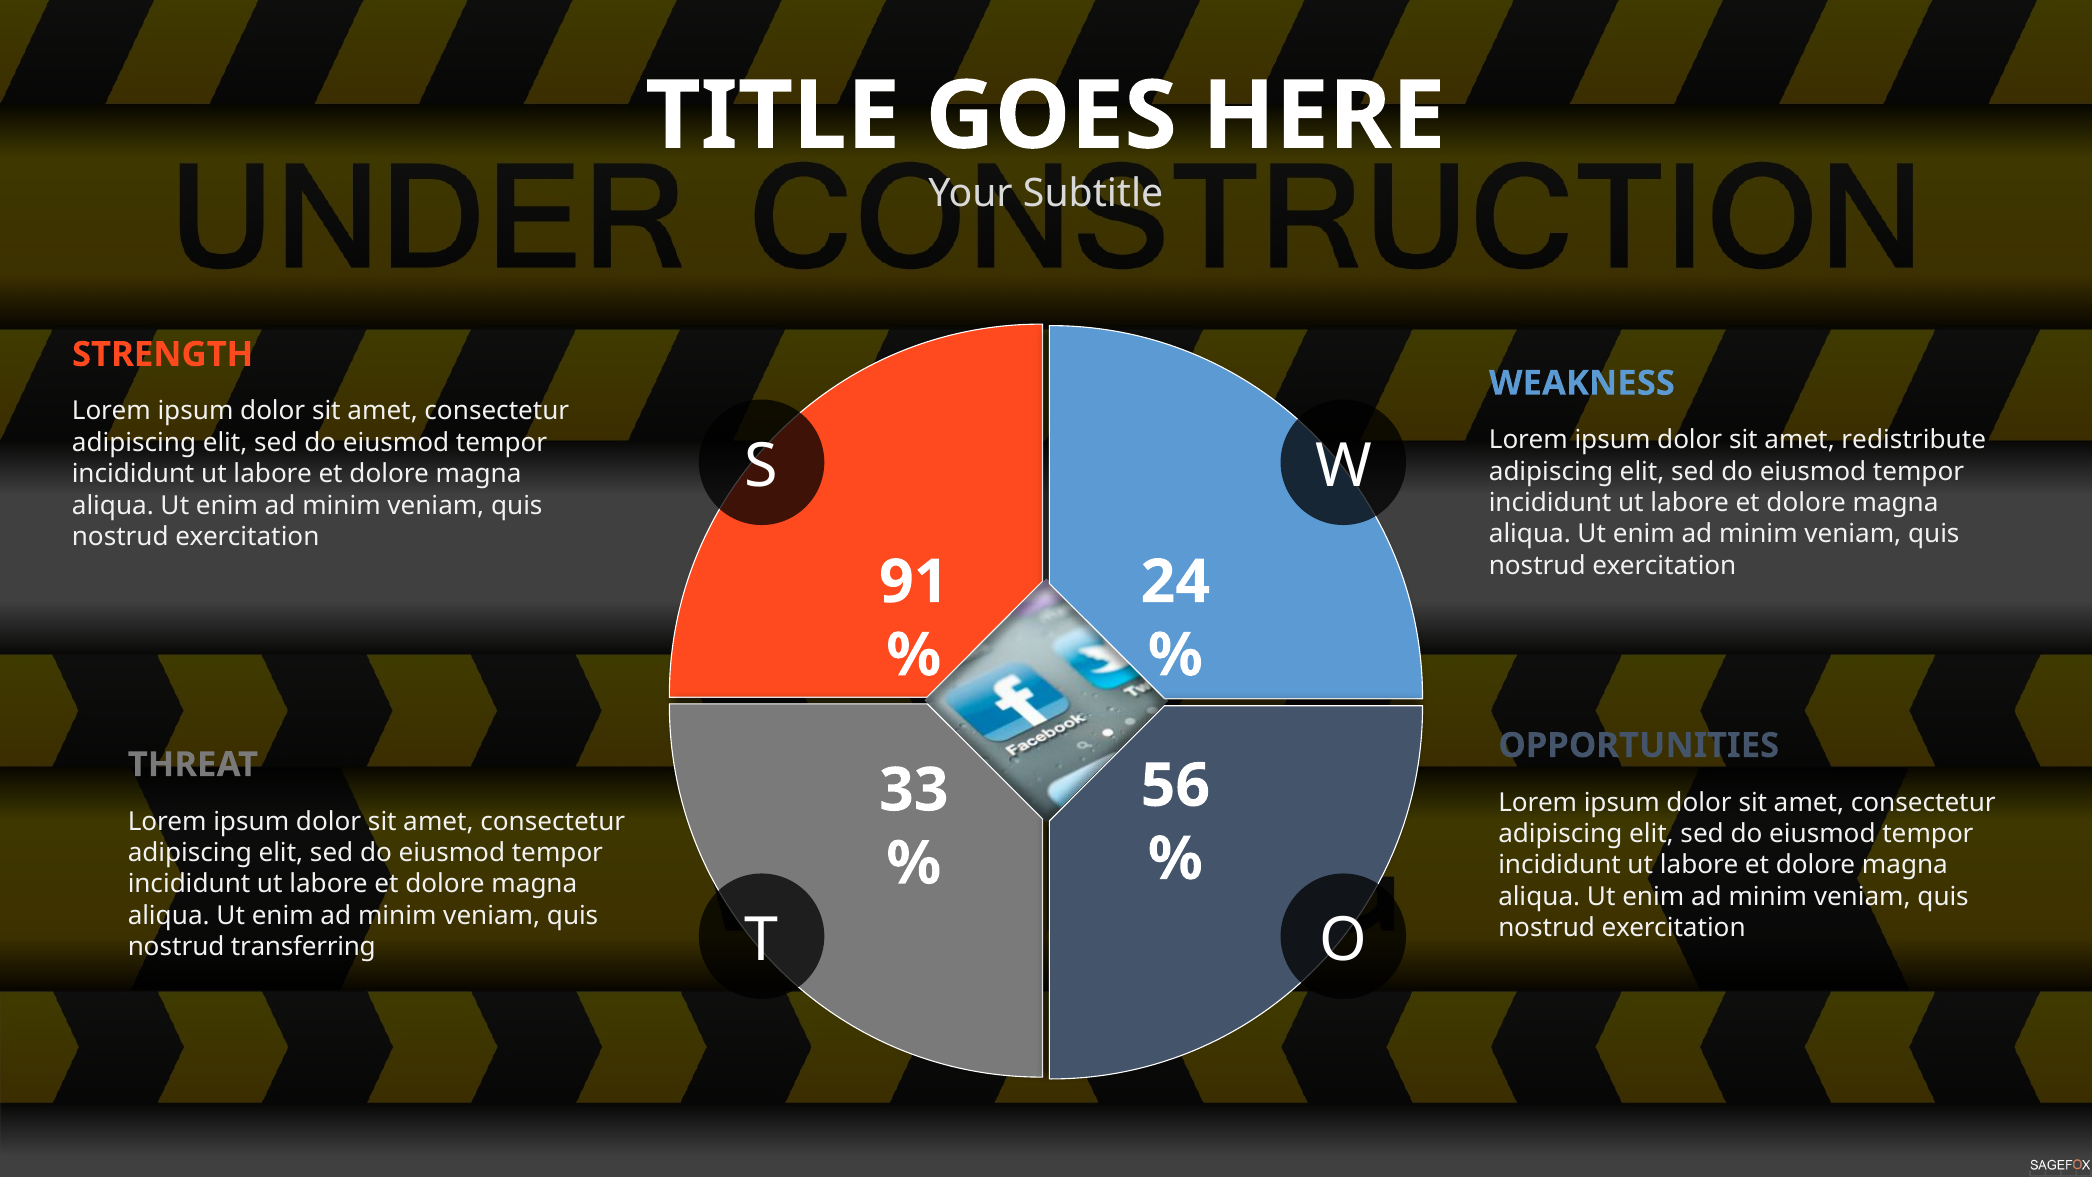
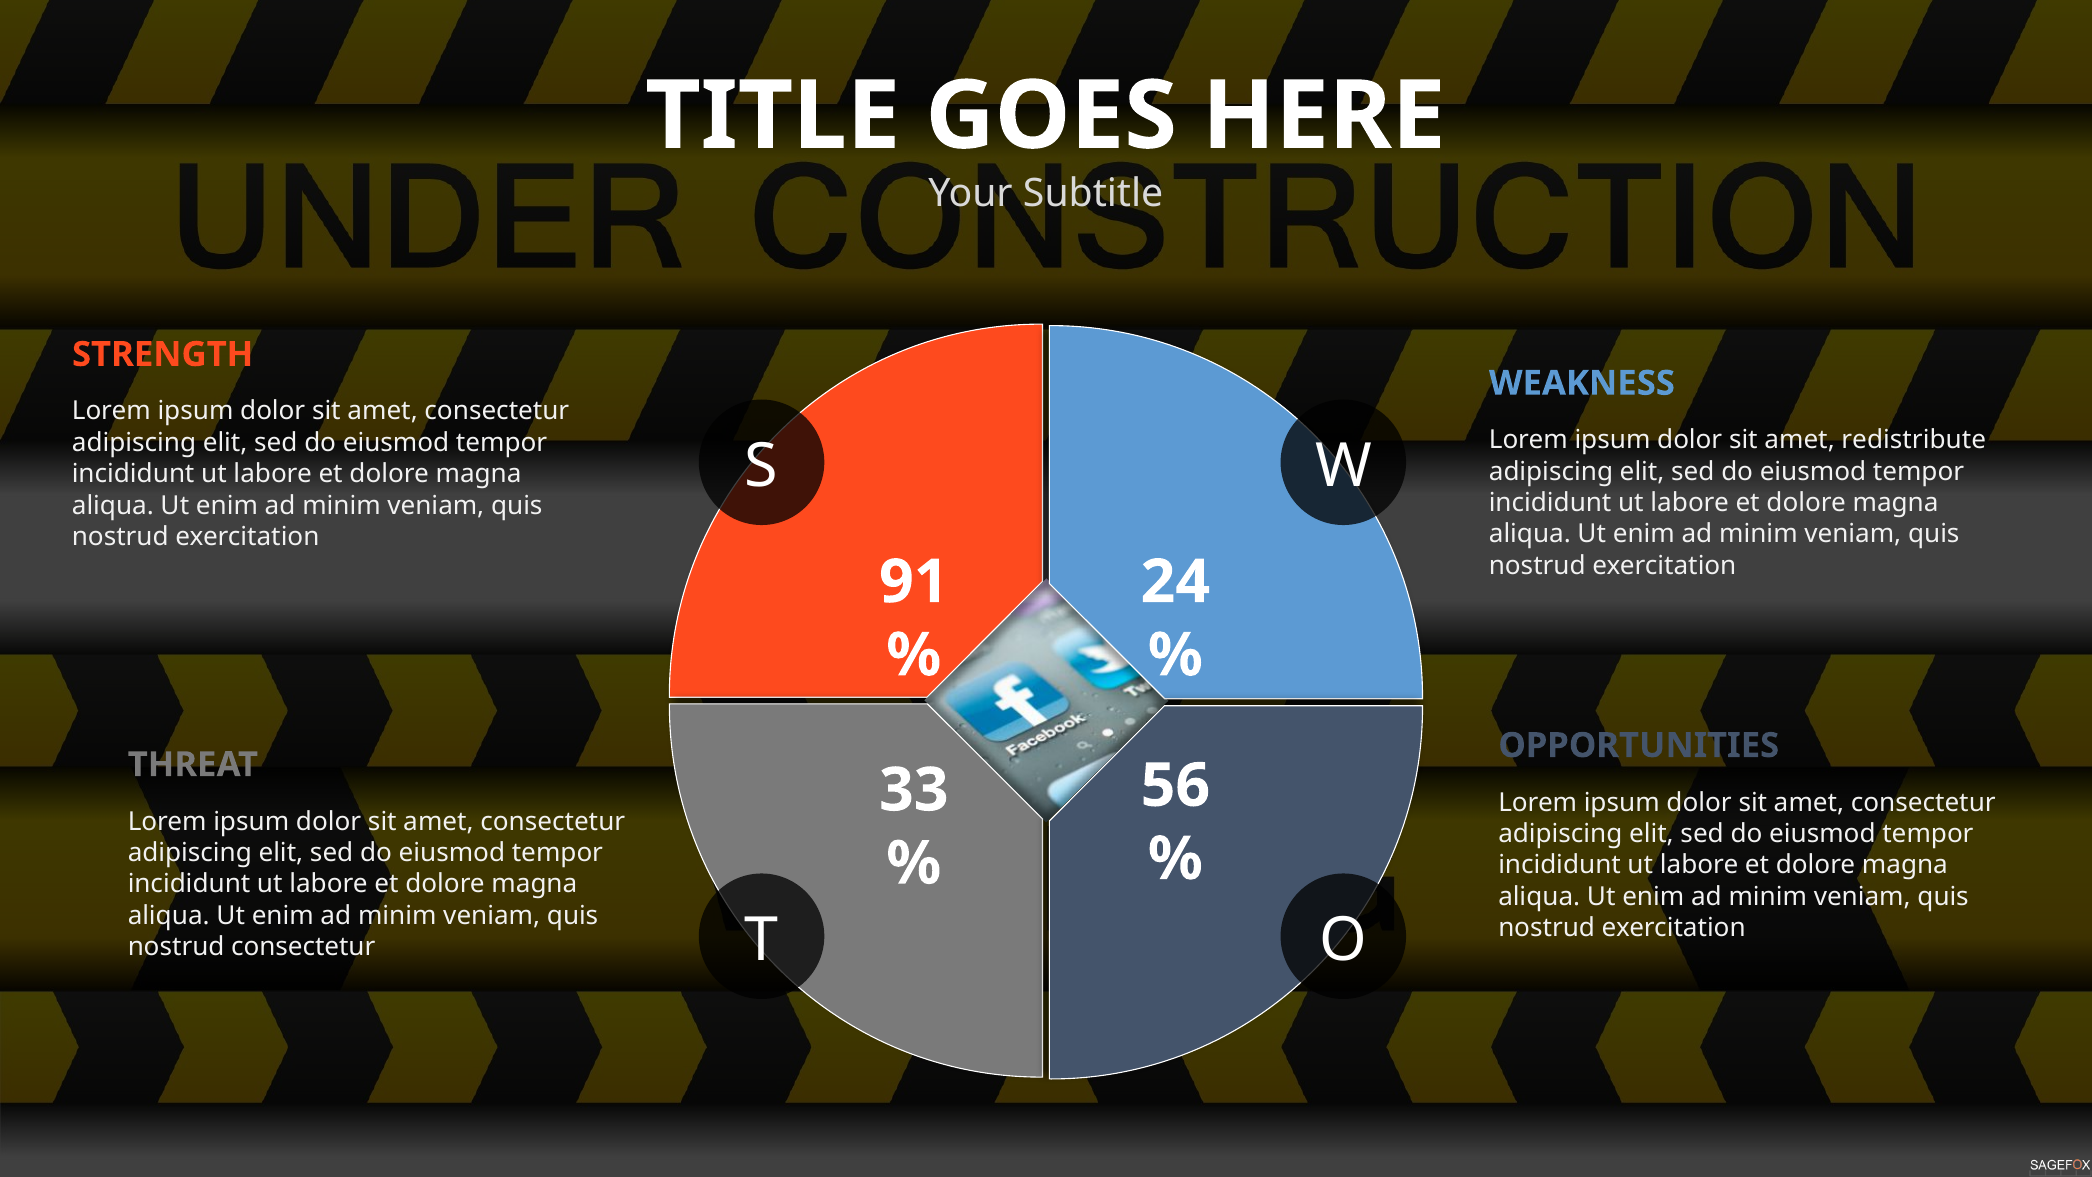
nostrud transferring: transferring -> consectetur
